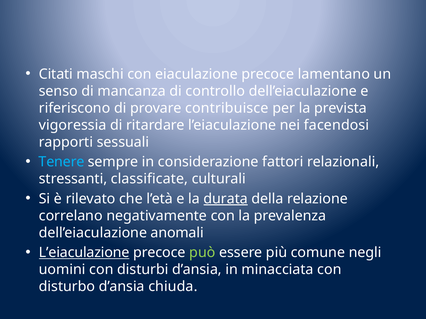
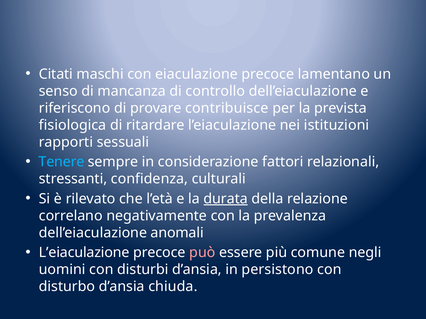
vigoressia: vigoressia -> fisiologica
facendosi: facendosi -> istituzioni
classificate: classificate -> confidenza
L’eiaculazione at (84, 253) underline: present -> none
può colour: light green -> pink
minacciata: minacciata -> persistono
